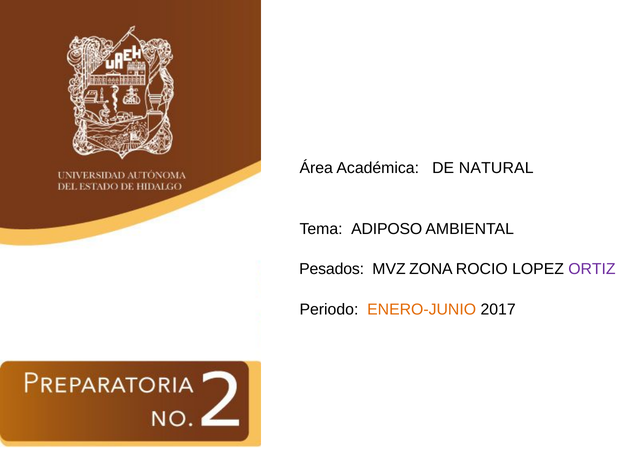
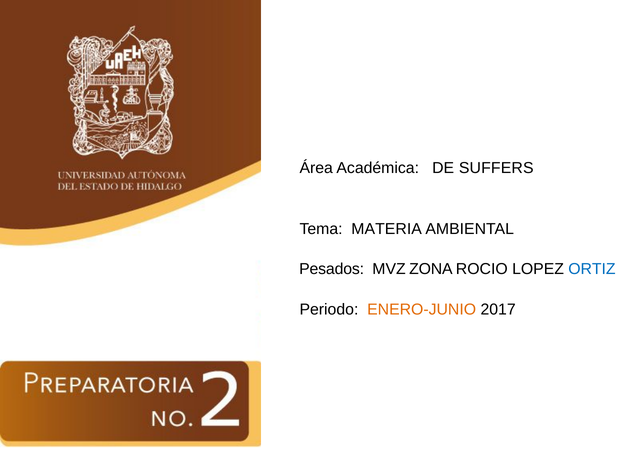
NATURAL: NATURAL -> SUFFERS
ADIPOSO: ADIPOSO -> MATERIA
ORTIZ colour: purple -> blue
